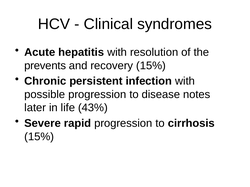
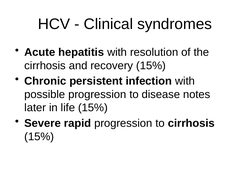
prevents at (45, 66): prevents -> cirrhosis
life 43%: 43% -> 15%
